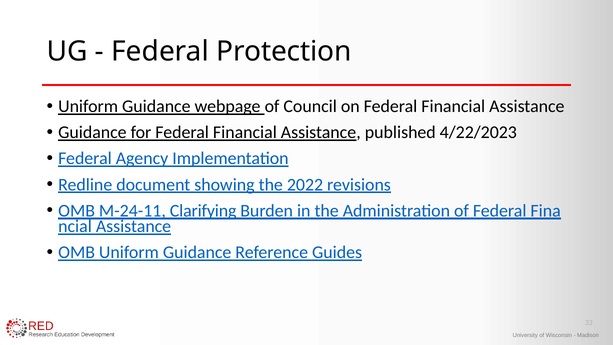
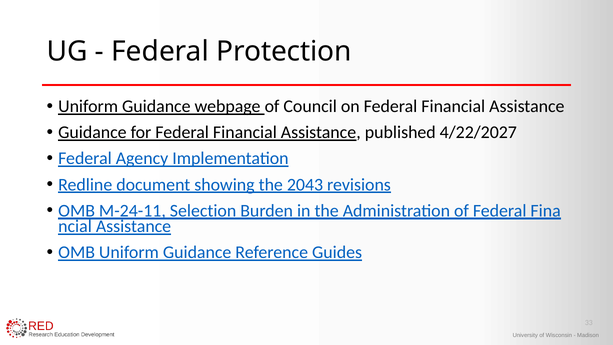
4/22/2023: 4/22/2023 -> 4/22/2027
2022: 2022 -> 2043
Clarifying: Clarifying -> Selection
